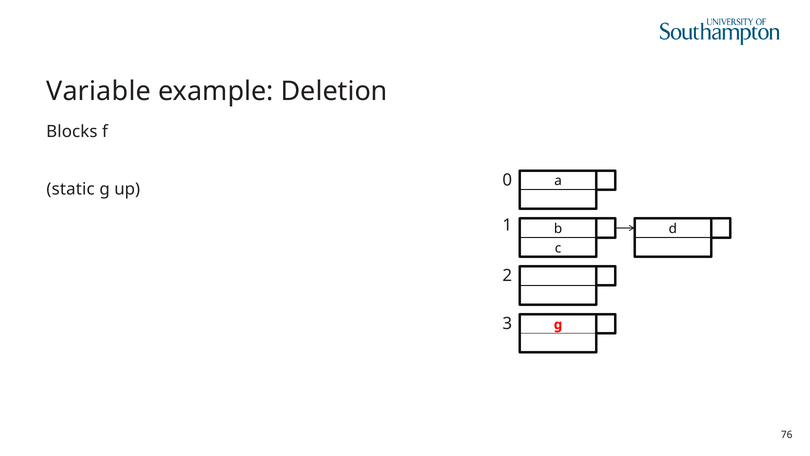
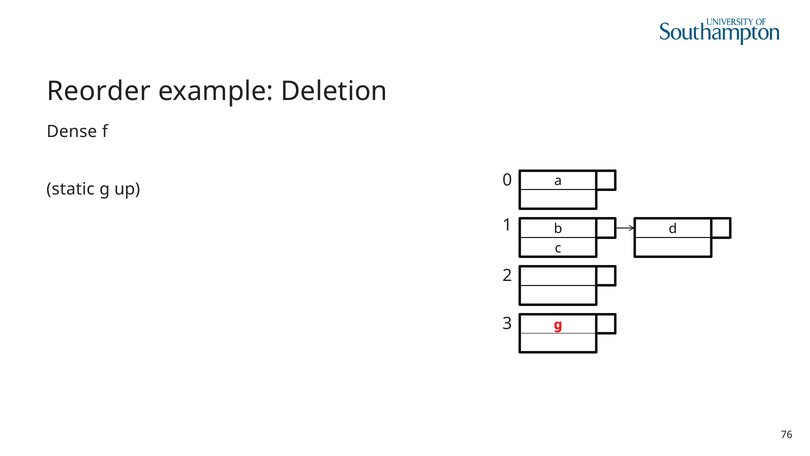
Variable: Variable -> Reorder
Blocks: Blocks -> Dense
